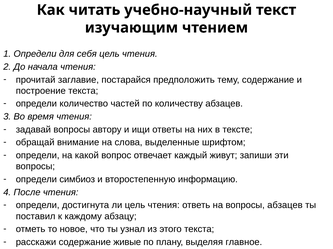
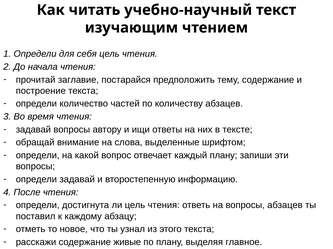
каждый живут: живут -> плану
определи симбиоз: симбиоз -> задавай
